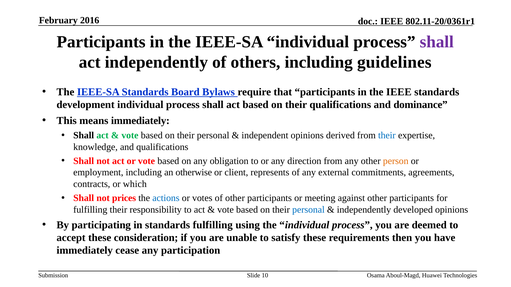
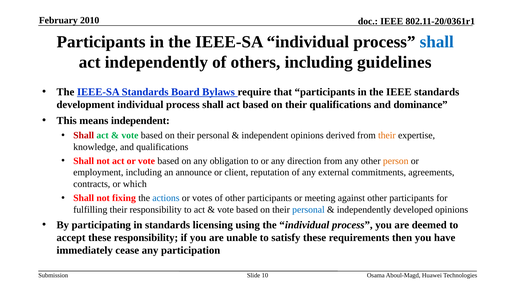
2016: 2016 -> 2010
shall at (437, 42) colour: purple -> blue
means immediately: immediately -> independent
Shall at (84, 136) colour: black -> red
their at (387, 136) colour: blue -> orange
otherwise: otherwise -> announce
represents: represents -> reputation
prices: prices -> fixing
standards fulfilling: fulfilling -> licensing
these consideration: consideration -> responsibility
